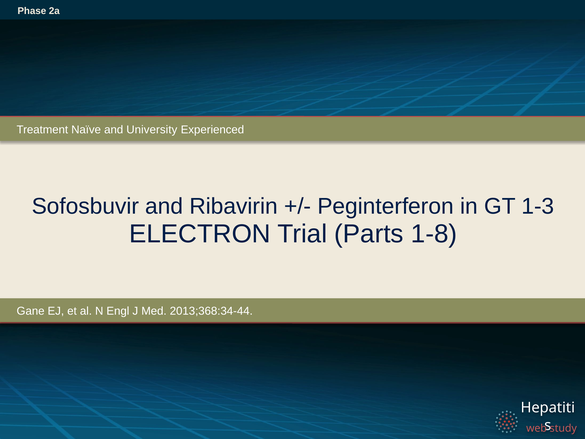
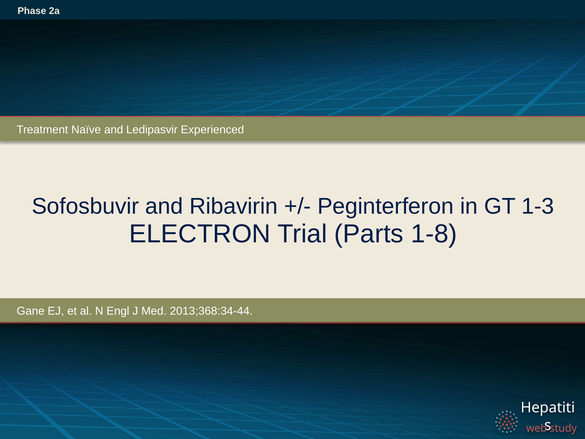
University: University -> Ledipasvir
